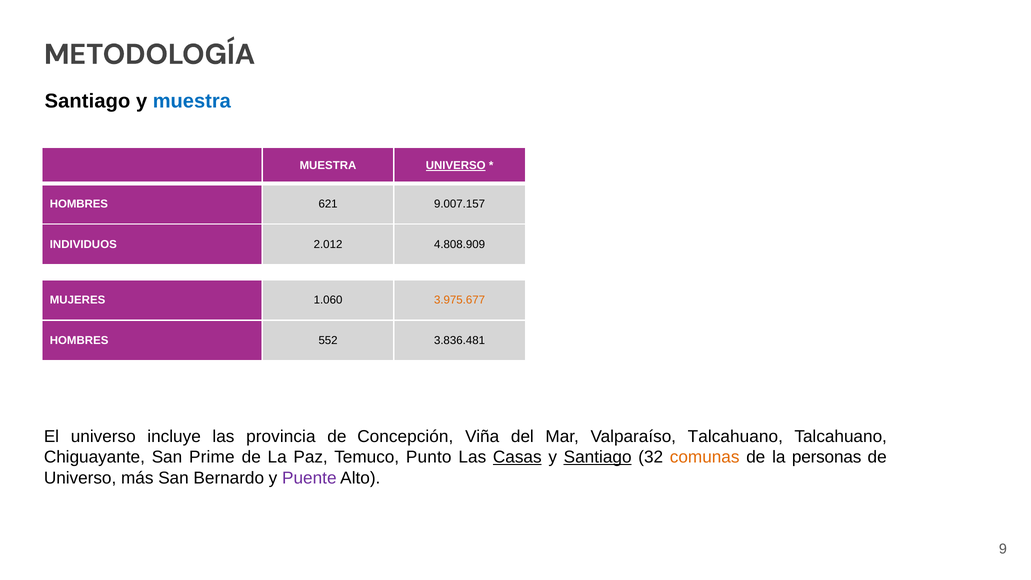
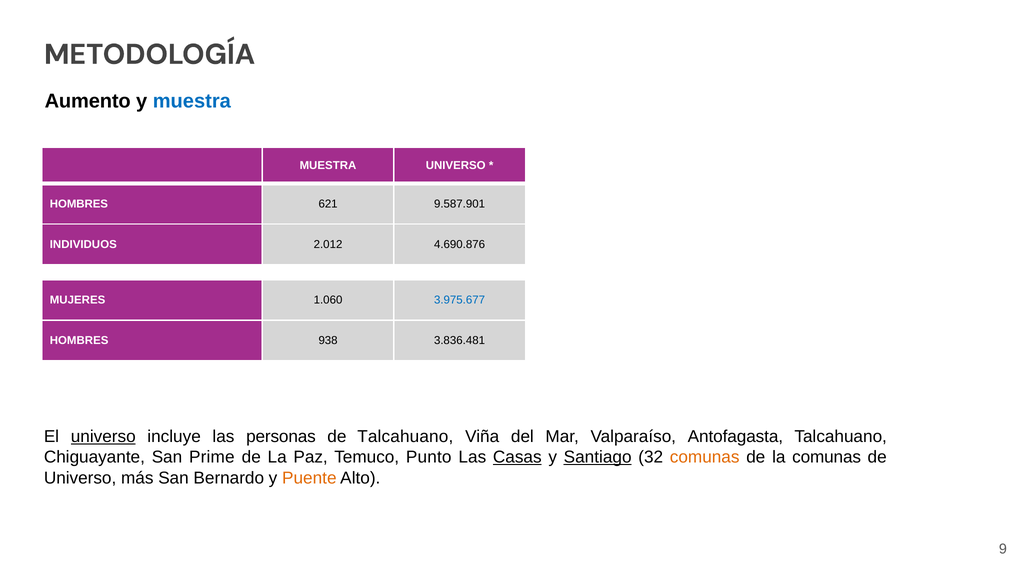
Santiago at (87, 101): Santiago -> Aumento
UNIVERSO at (456, 166) underline: present -> none
9.007.157: 9.007.157 -> 9.587.901
4.808.909: 4.808.909 -> 4.690.876
3.975.677 colour: orange -> blue
552: 552 -> 938
universo at (103, 437) underline: none -> present
provincia: provincia -> personas
de Concepción: Concepción -> Talcahuano
Valparaíso Talcahuano: Talcahuano -> Antofagasta
la personas: personas -> comunas
Puente colour: purple -> orange
